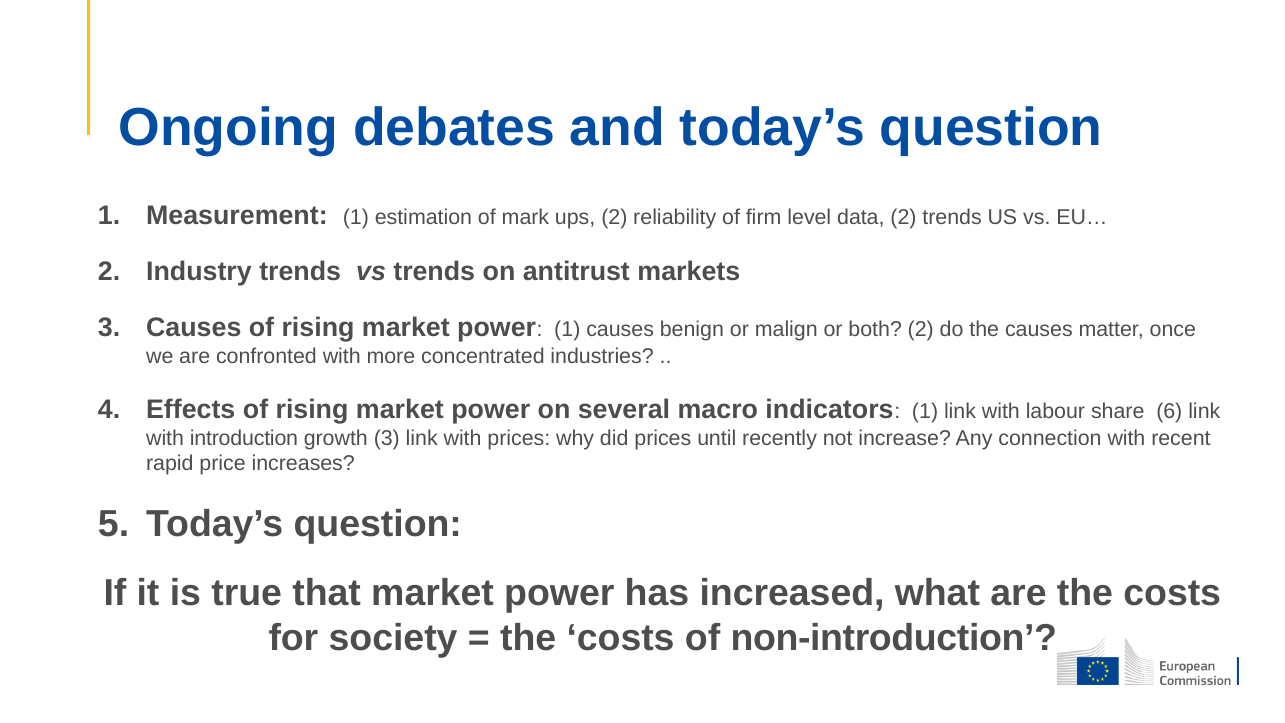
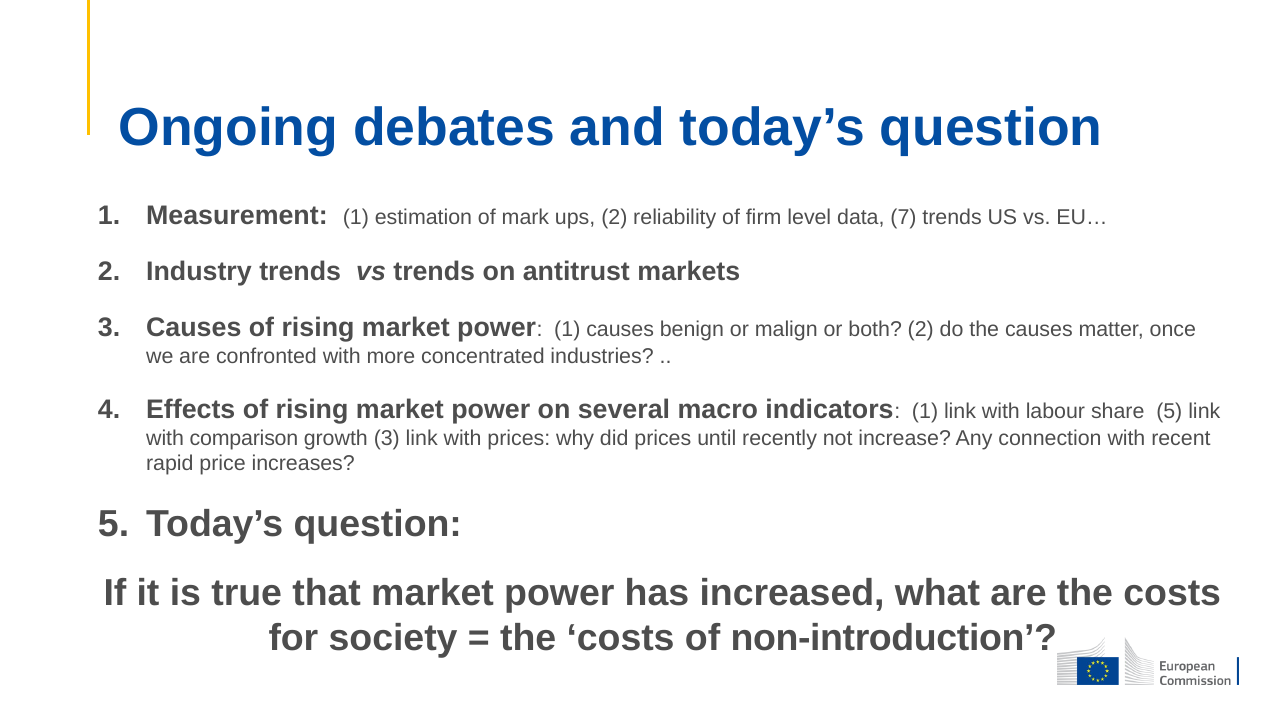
data 2: 2 -> 7
share 6: 6 -> 5
introduction: introduction -> comparison
